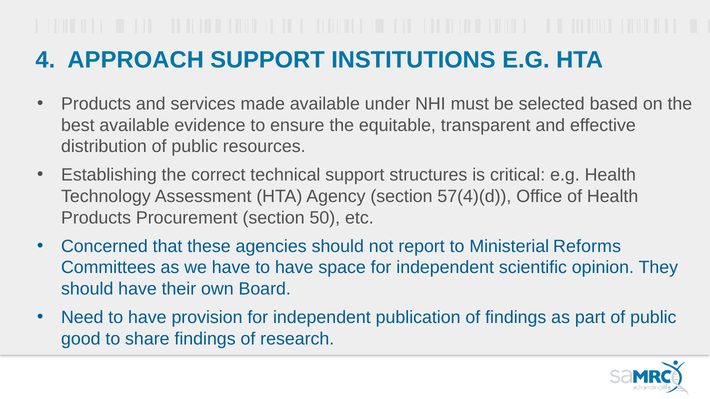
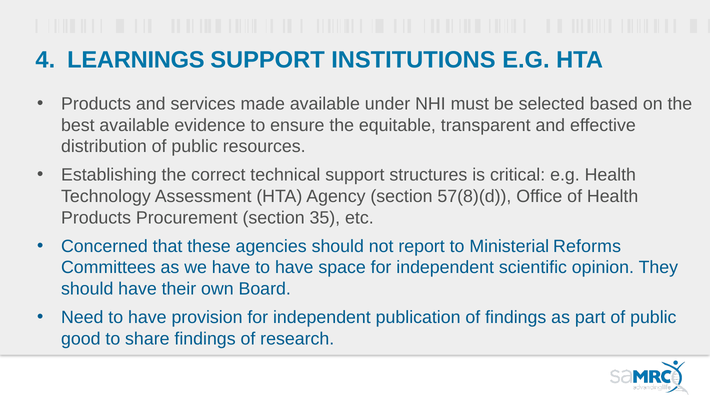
APPROACH: APPROACH -> LEARNINGS
57(4)(d: 57(4)(d -> 57(8)(d
50: 50 -> 35
